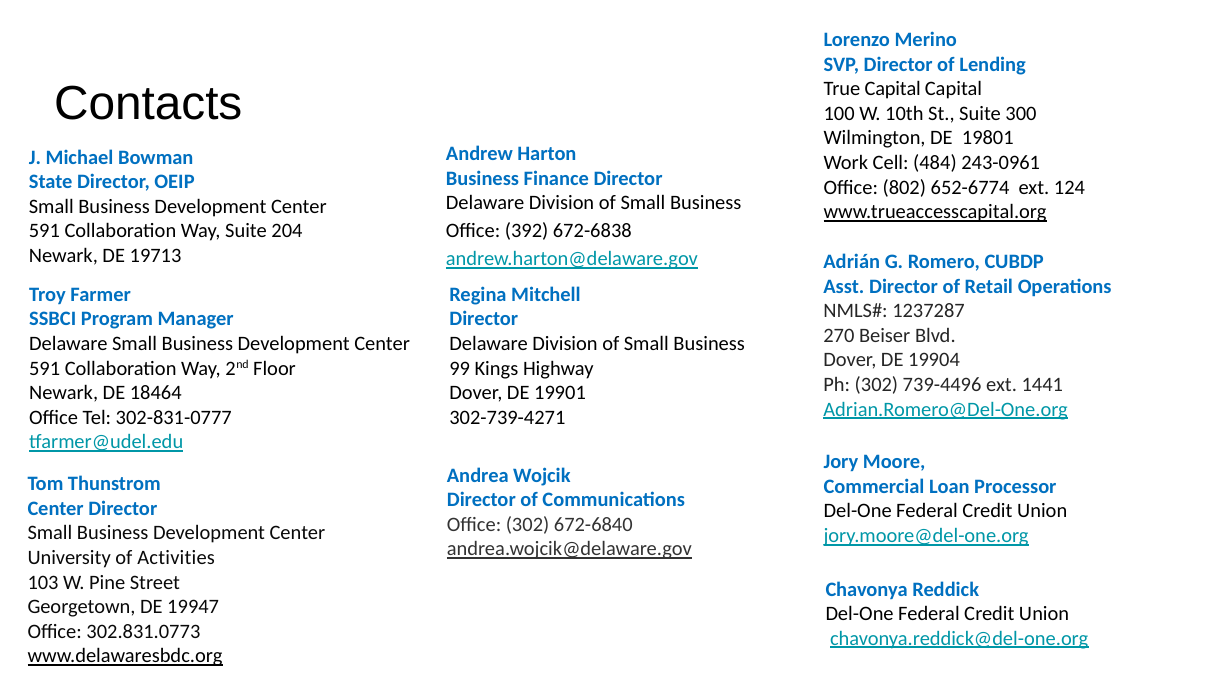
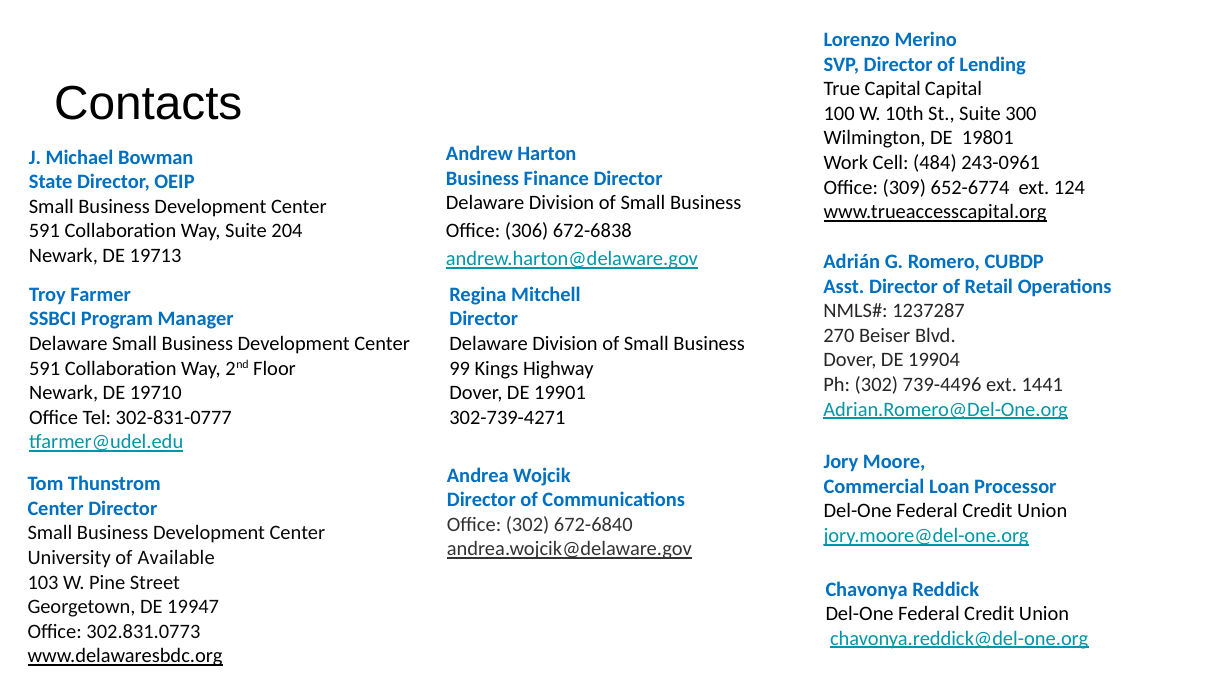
802: 802 -> 309
392: 392 -> 306
18464: 18464 -> 19710
Activities: Activities -> Available
